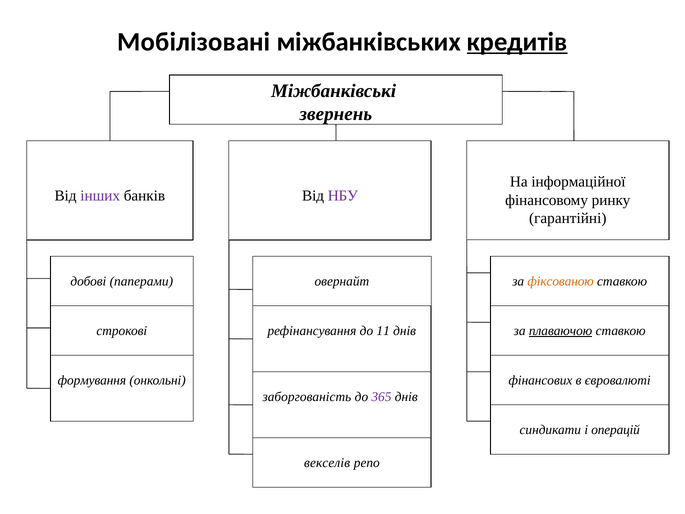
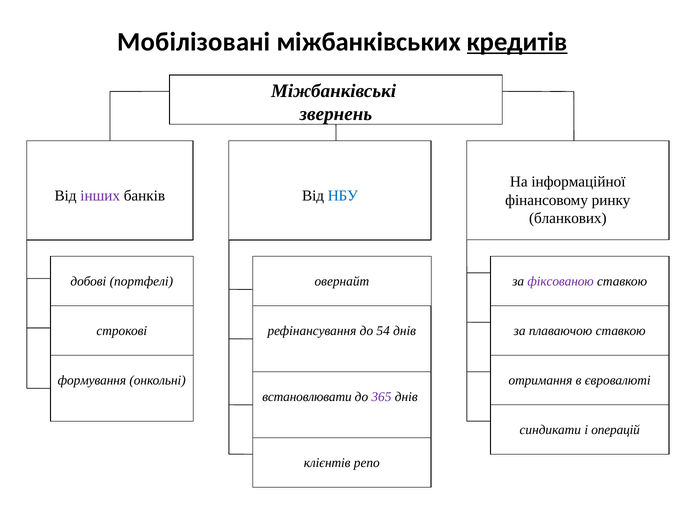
НБУ colour: purple -> blue
гарантійні: гарантійні -> бланкових
паперами: паперами -> портфелі
фіксованою colour: orange -> purple
11: 11 -> 54
плаваючою underline: present -> none
фінансових: фінансових -> отримання
заборгованість: заборгованість -> встановлювати
векселів: векселів -> клієнтів
